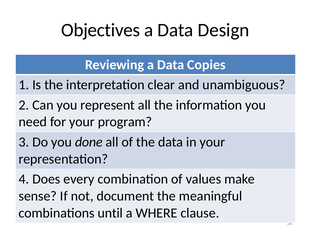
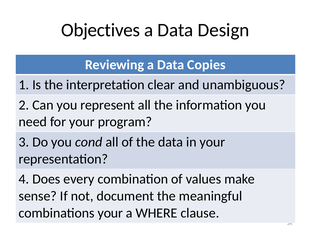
done: done -> cond
combinations until: until -> your
